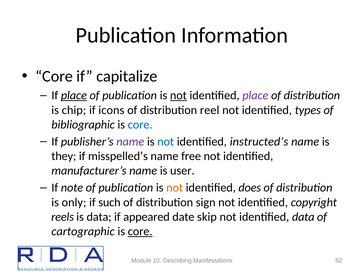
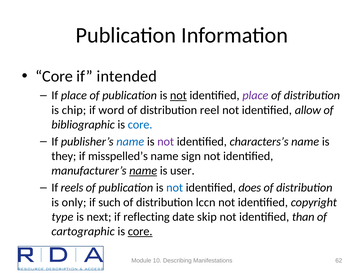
capitalize: capitalize -> intended
place at (74, 95) underline: present -> none
icons: icons -> word
types: types -> allow
name at (130, 142) colour: purple -> blue
not at (166, 142) colour: blue -> purple
instructed’s: instructed’s -> characters’s
free: free -> sign
name at (143, 171) underline: none -> present
note: note -> reels
not at (175, 188) colour: orange -> blue
sign: sign -> lccn
reels: reels -> type
is data: data -> next
appeared: appeared -> reflecting
identified data: data -> than
